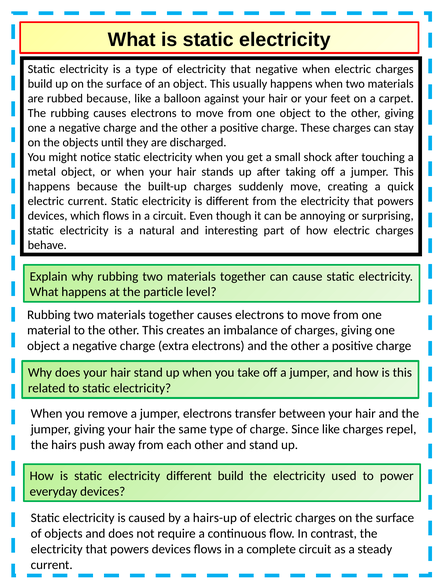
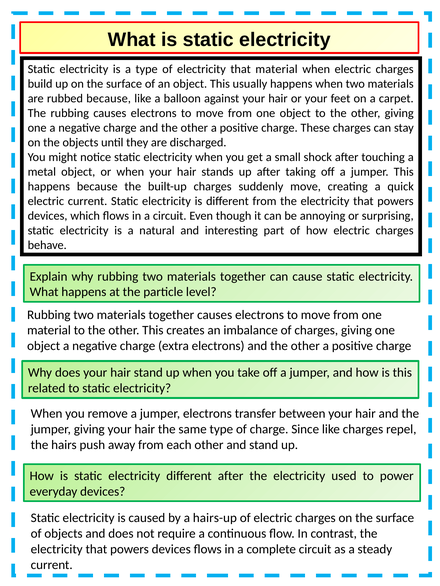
that negative: negative -> material
different build: build -> after
